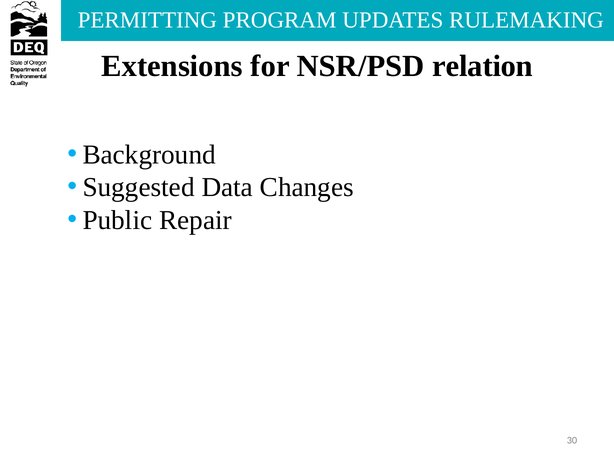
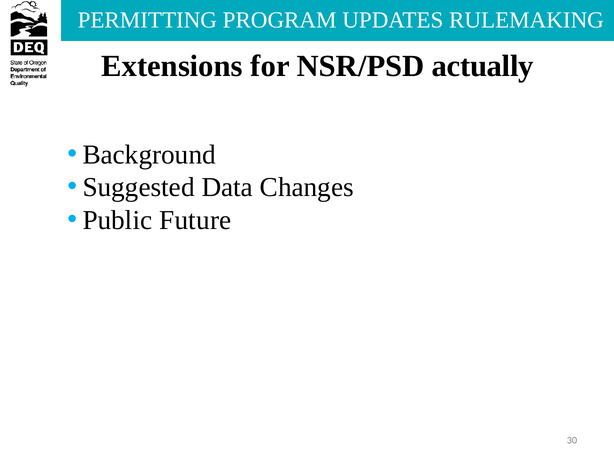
relation: relation -> actually
Repair: Repair -> Future
